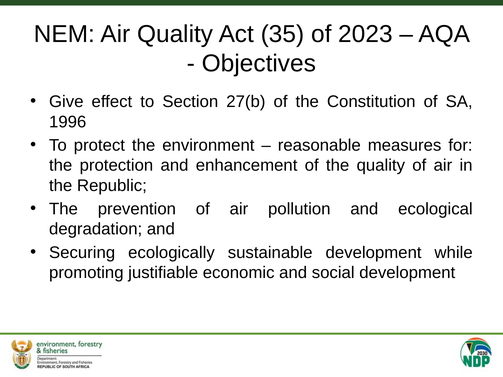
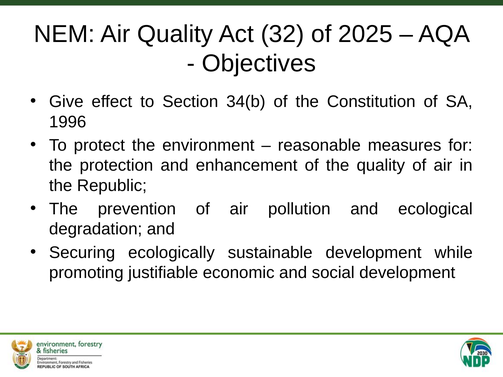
35: 35 -> 32
2023: 2023 -> 2025
27(b: 27(b -> 34(b
